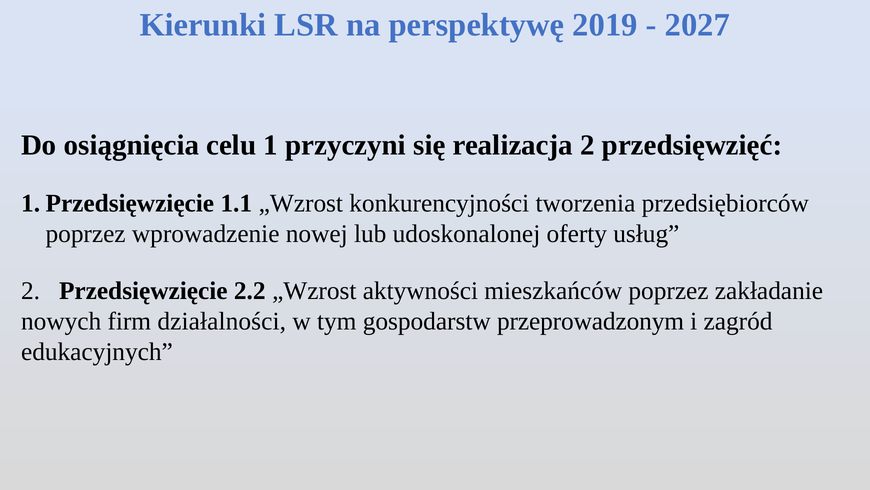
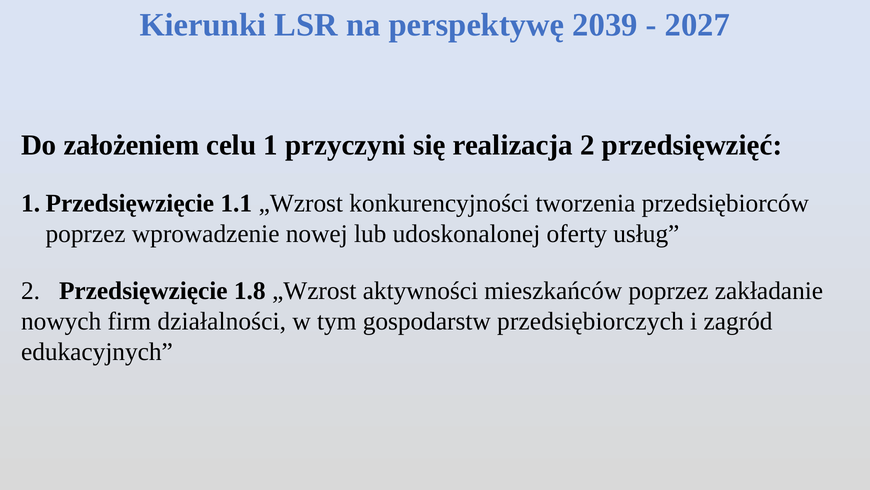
2019: 2019 -> 2039
osiągnięcia: osiągnięcia -> założeniem
2.2: 2.2 -> 1.8
przeprowadzonym: przeprowadzonym -> przedsiębiorczych
